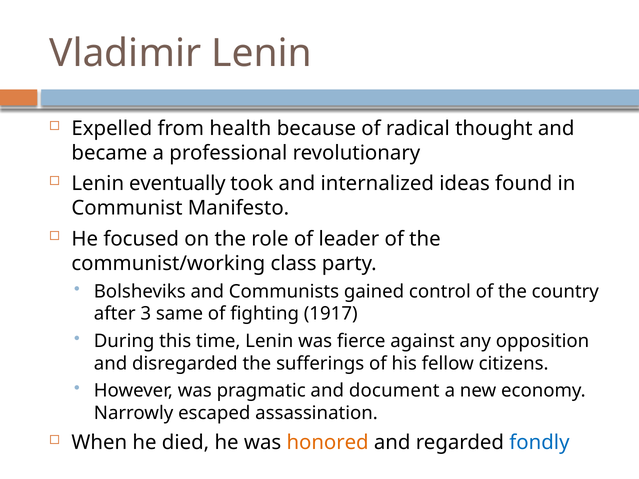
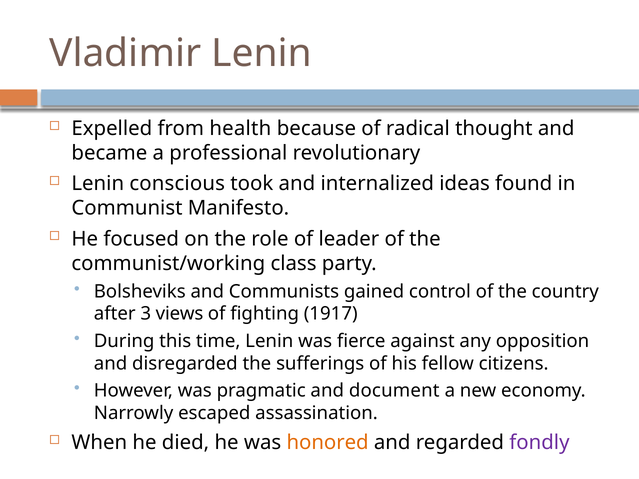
eventually: eventually -> conscious
same: same -> views
fondly colour: blue -> purple
